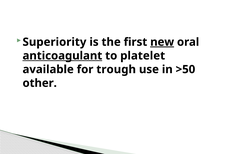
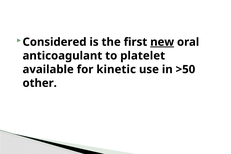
Superiority: Superiority -> Considered
anticoagulant underline: present -> none
trough: trough -> kinetic
